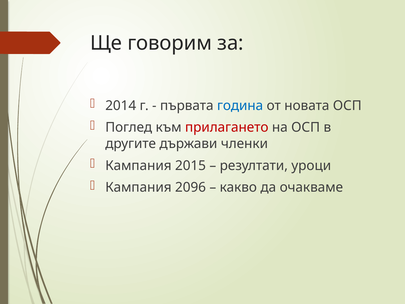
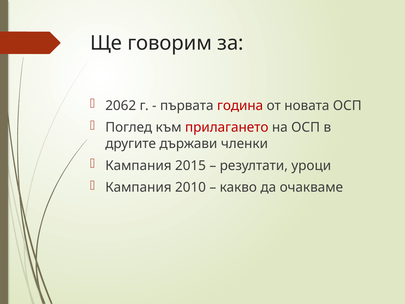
2014: 2014 -> 2062
година colour: blue -> red
2096: 2096 -> 2010
